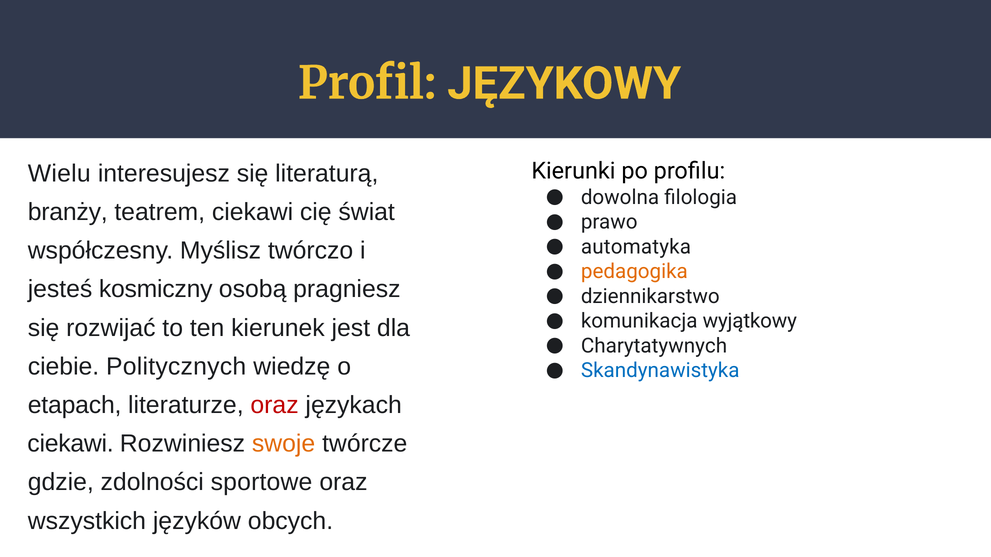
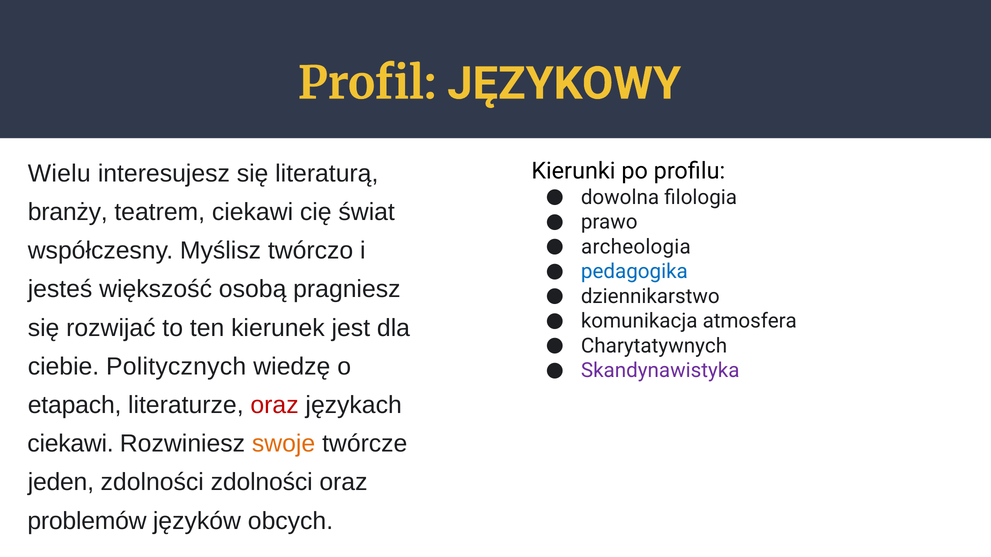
automatyka: automatyka -> archeologia
pedagogika colour: orange -> blue
kosmiczny: kosmiczny -> większość
wyjątkowy: wyjątkowy -> atmosfera
Skandynawistyka colour: blue -> purple
gdzie: gdzie -> jeden
zdolności sportowe: sportowe -> zdolności
wszystkich: wszystkich -> problemów
